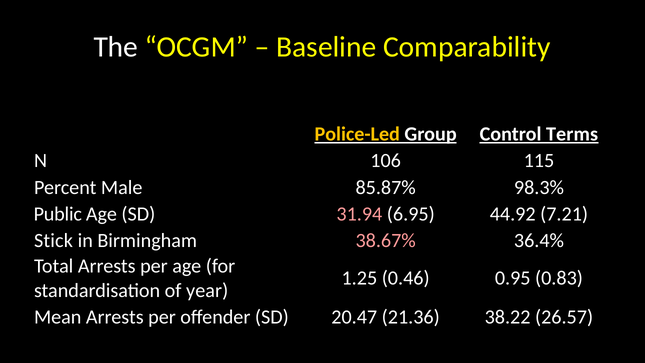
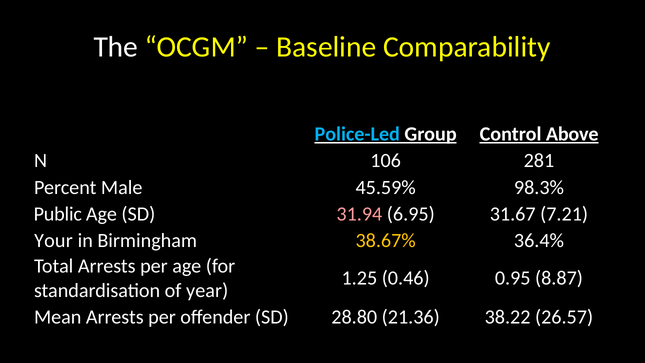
Police-Led colour: yellow -> light blue
Terms: Terms -> Above
115: 115 -> 281
85.87%: 85.87% -> 45.59%
44.92: 44.92 -> 31.67
Stick: Stick -> Your
38.67% colour: pink -> yellow
0.83: 0.83 -> 8.87
20.47: 20.47 -> 28.80
